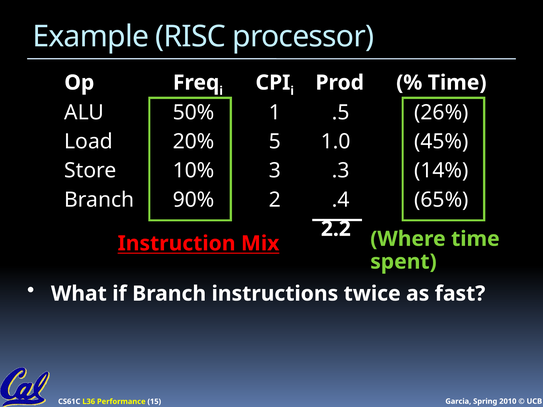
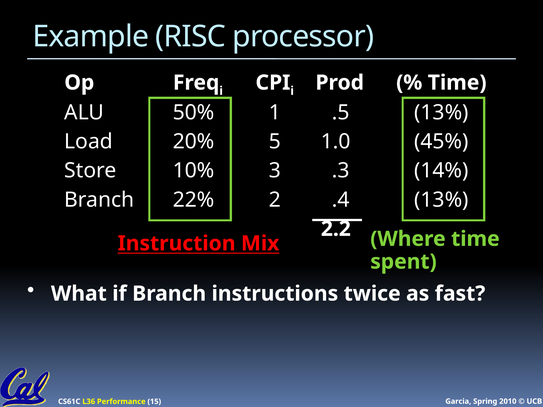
.5 26%: 26% -> 13%
90%: 90% -> 22%
.4 65%: 65% -> 13%
